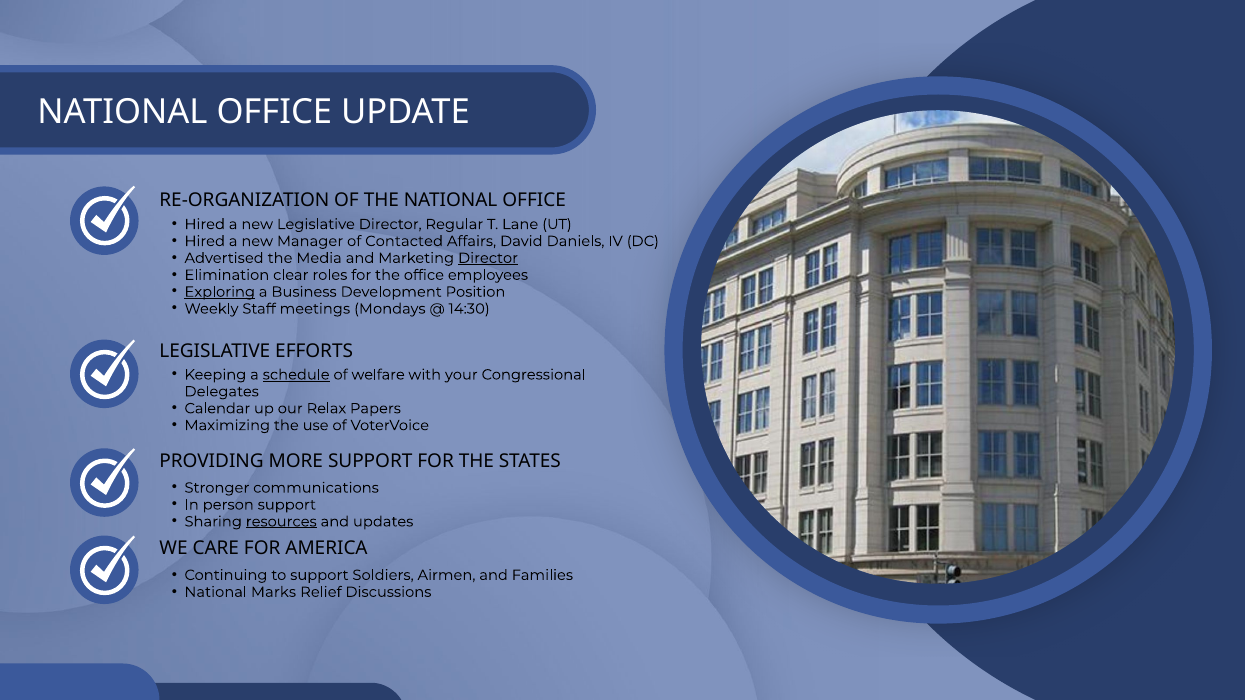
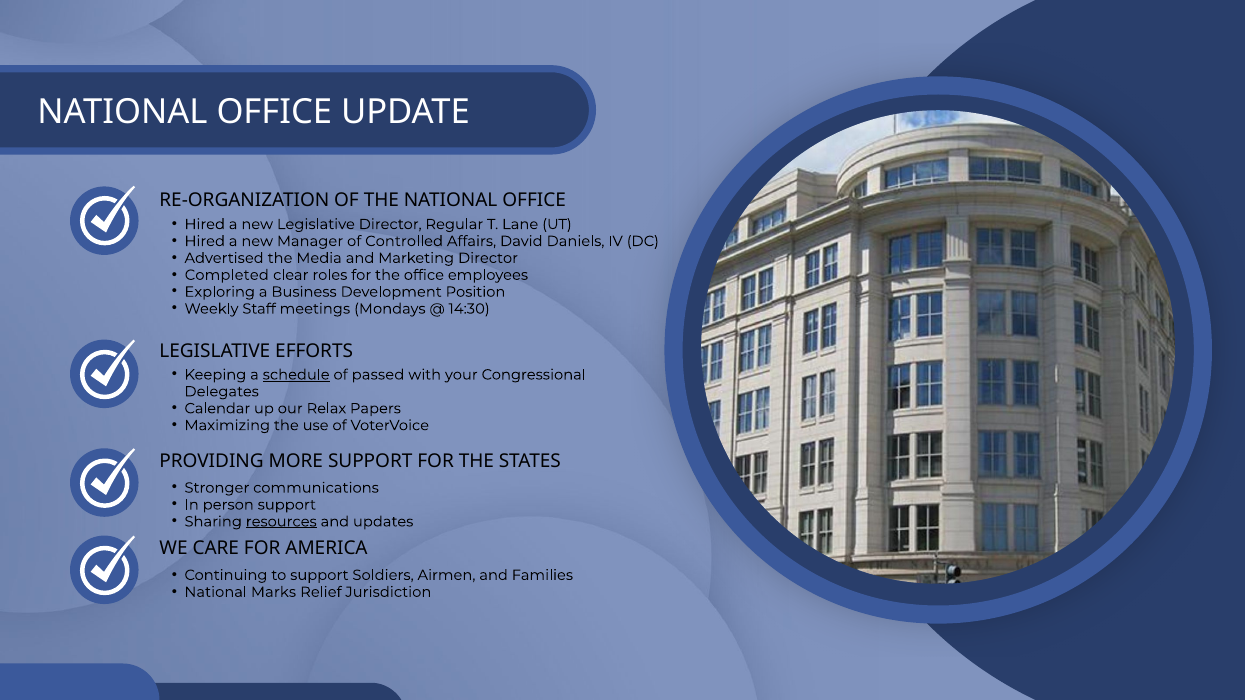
Contacted: Contacted -> Controlled
Director at (488, 258) underline: present -> none
Elimination: Elimination -> Completed
Exploring underline: present -> none
welfare: welfare -> passed
Discussions: Discussions -> Jurisdiction
